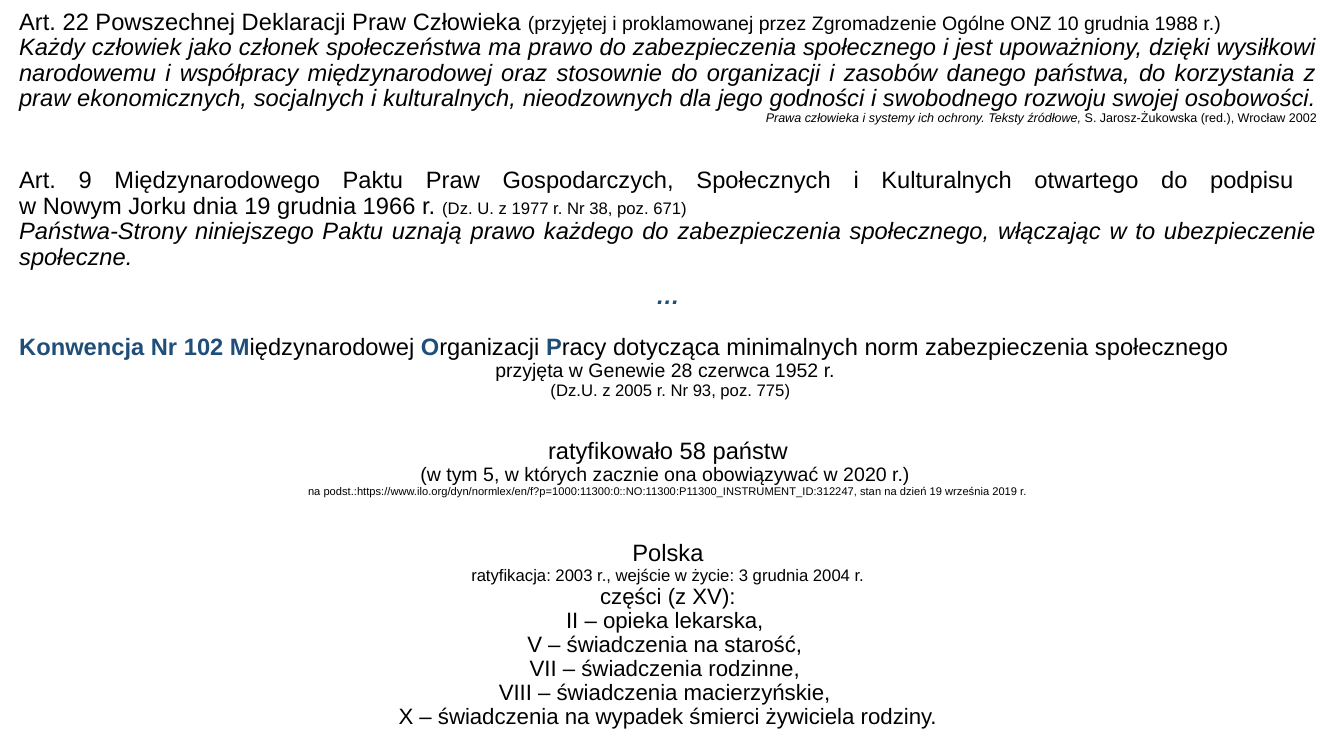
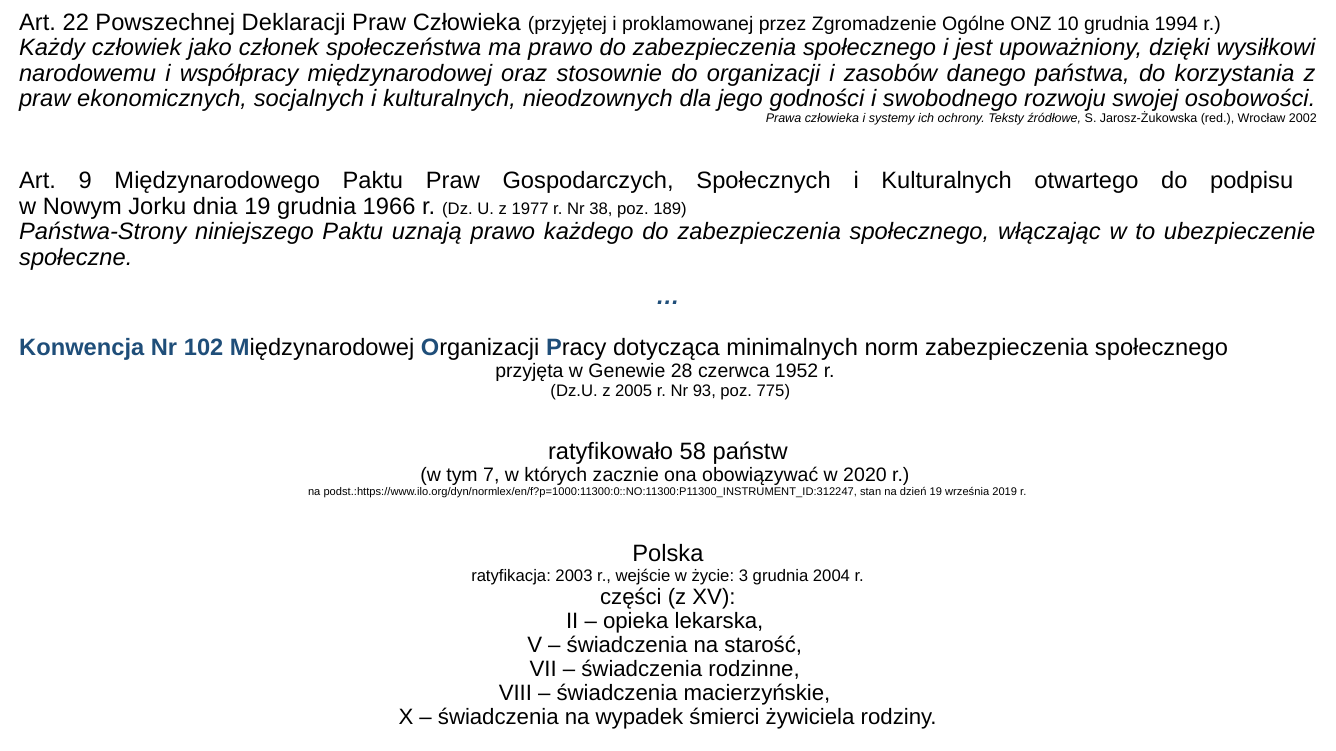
1988: 1988 -> 1994
671: 671 -> 189
5: 5 -> 7
